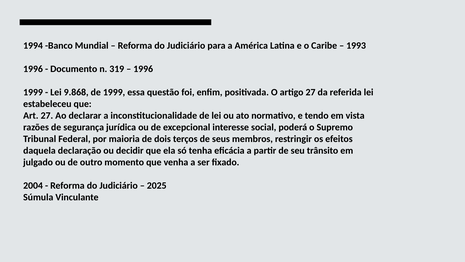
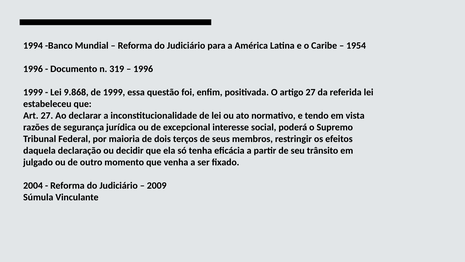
1993: 1993 -> 1954
2025: 2025 -> 2009
